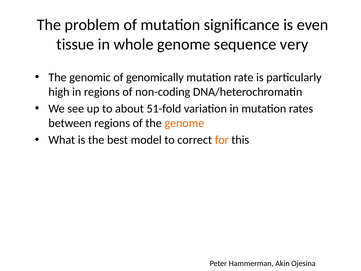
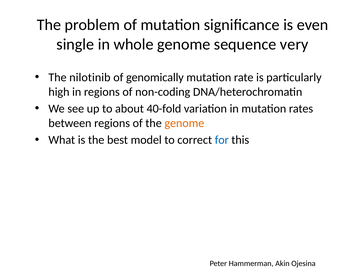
tissue: tissue -> single
genomic: genomic -> nilotinib
51-fold: 51-fold -> 40-fold
for colour: orange -> blue
